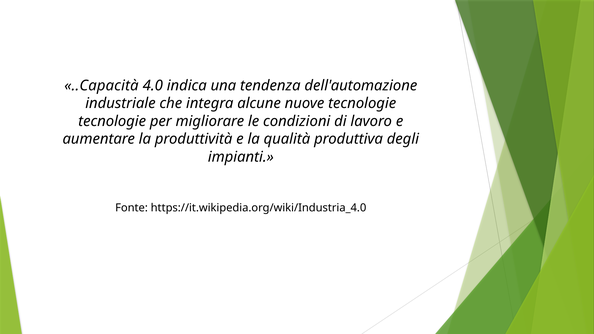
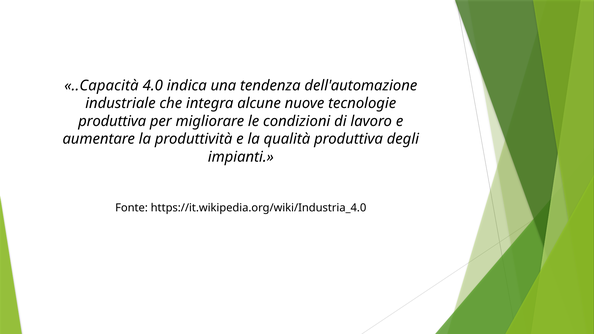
tecnologie at (112, 121): tecnologie -> produttiva
